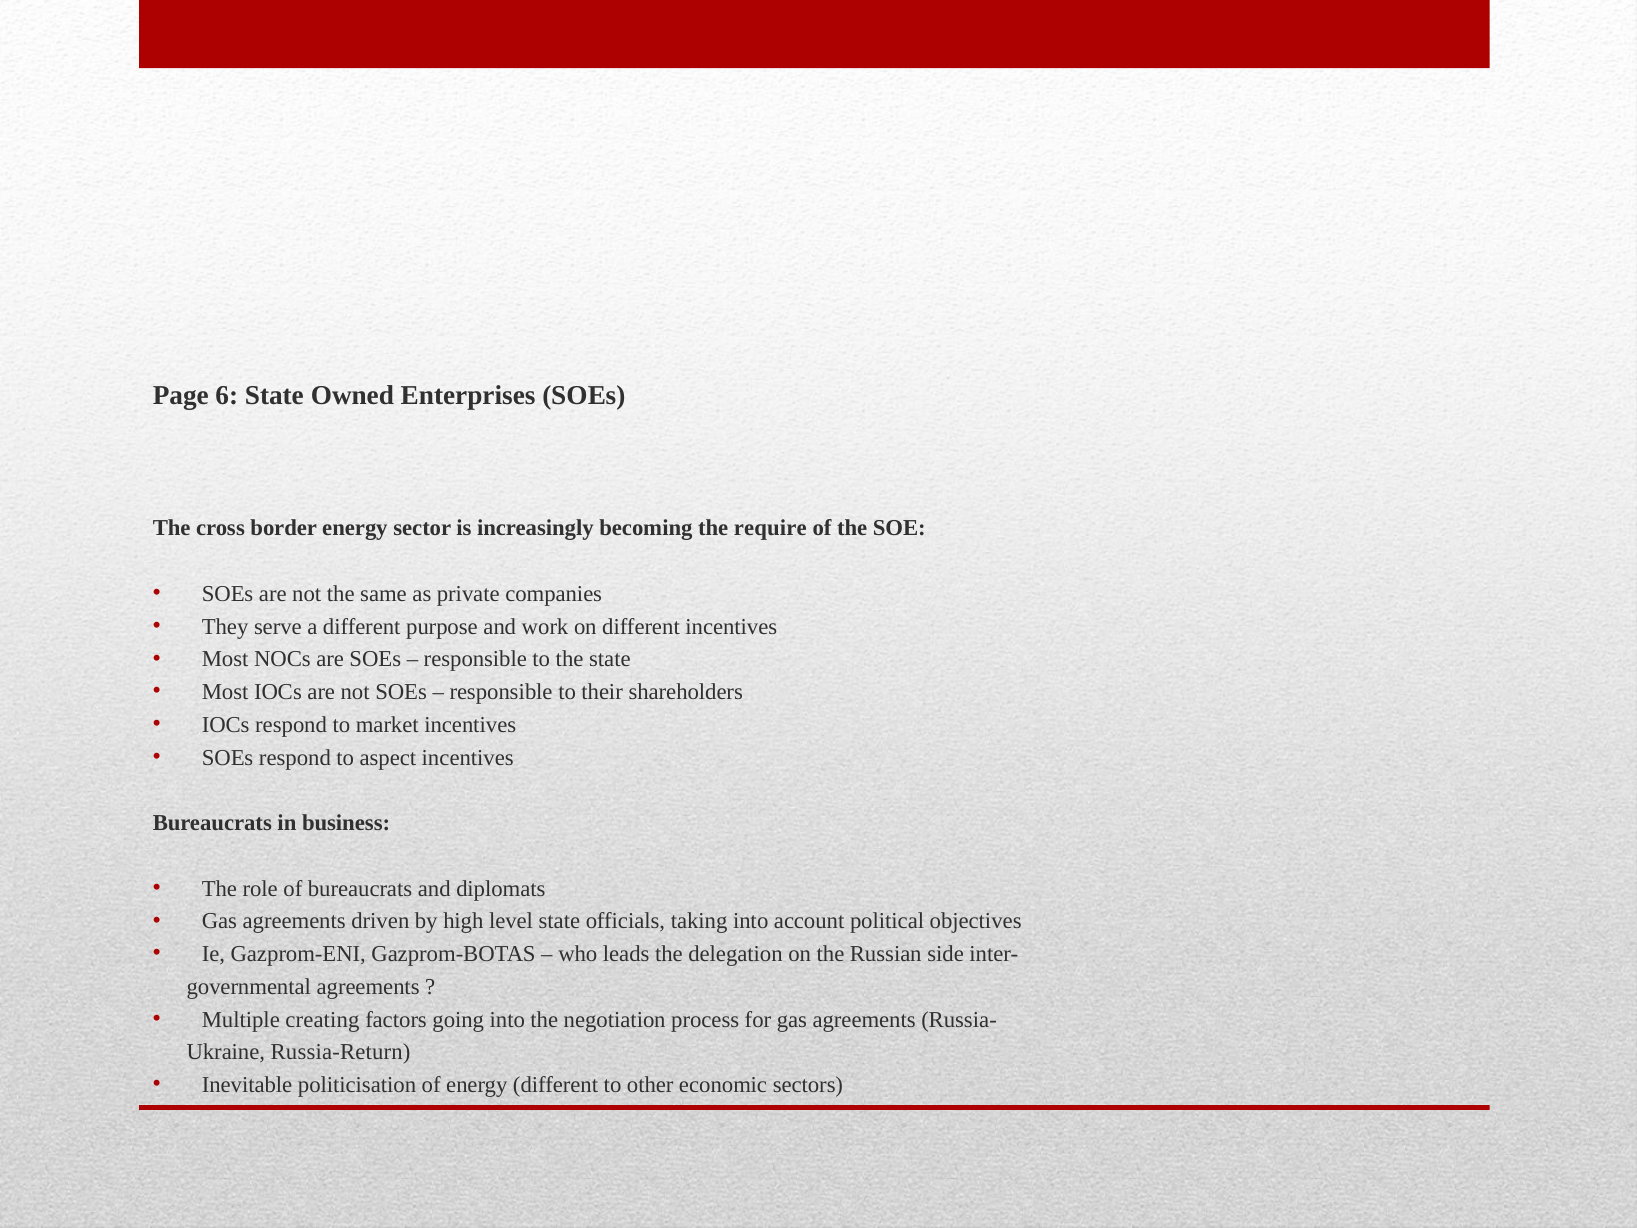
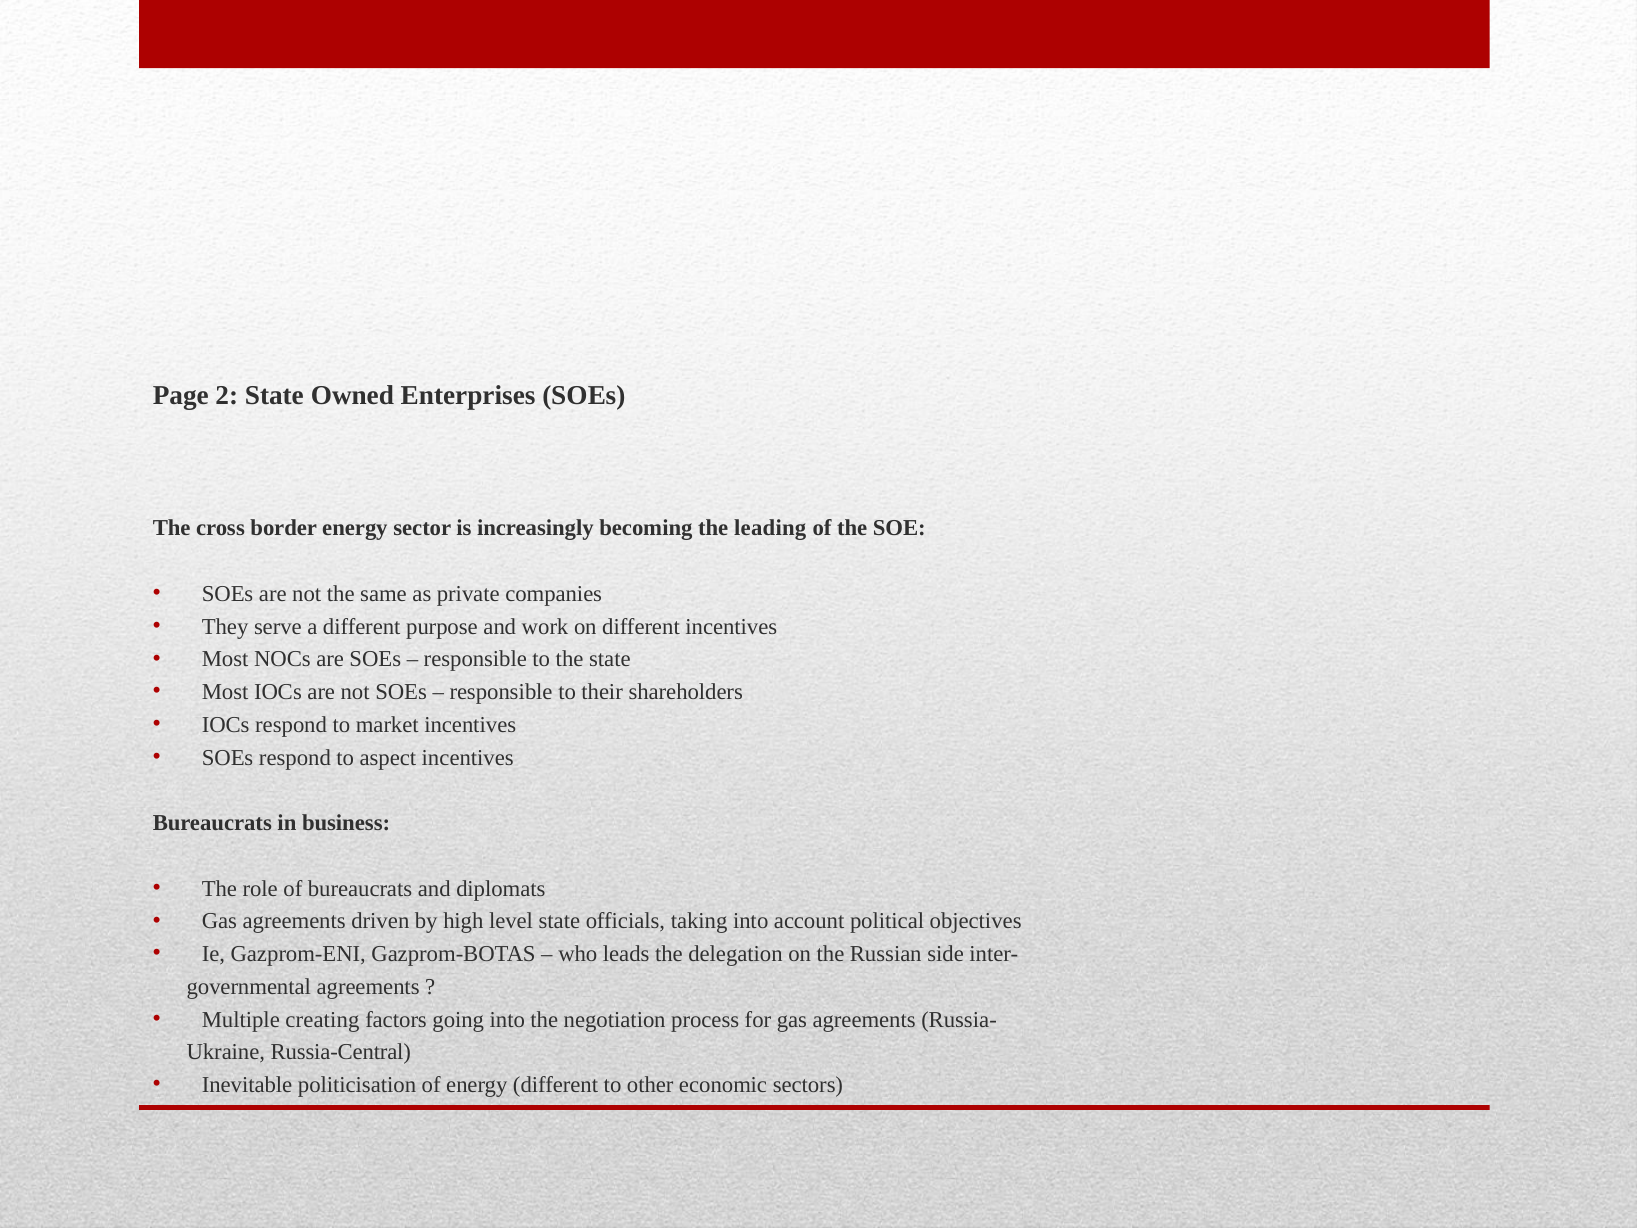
6: 6 -> 2
require: require -> leading
Russia-Return: Russia-Return -> Russia-Central
